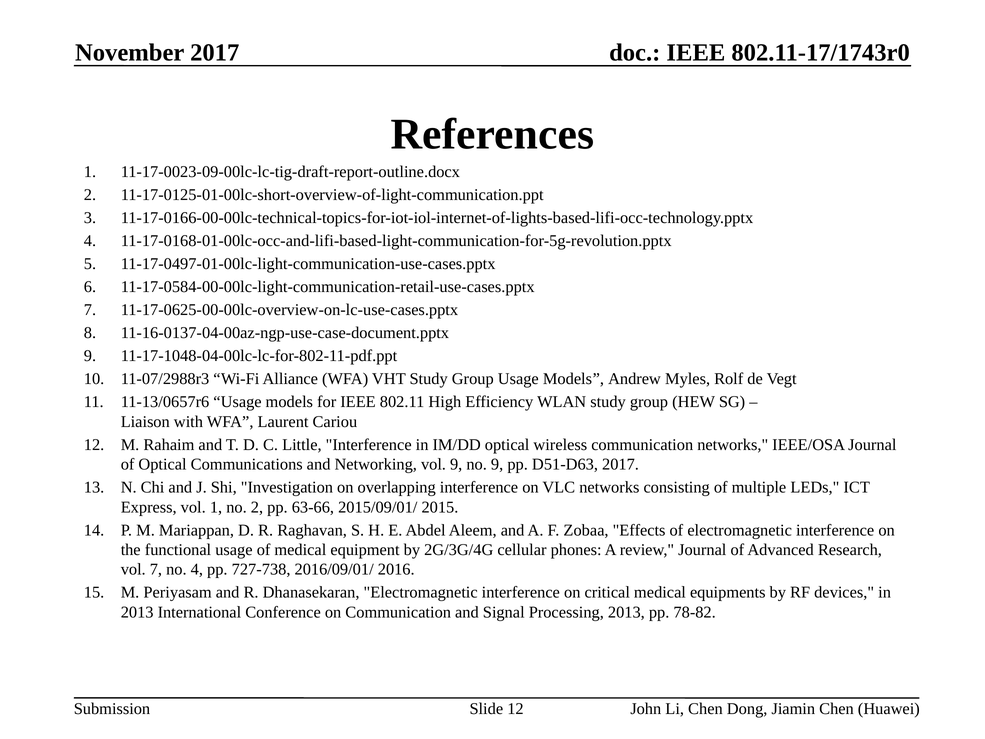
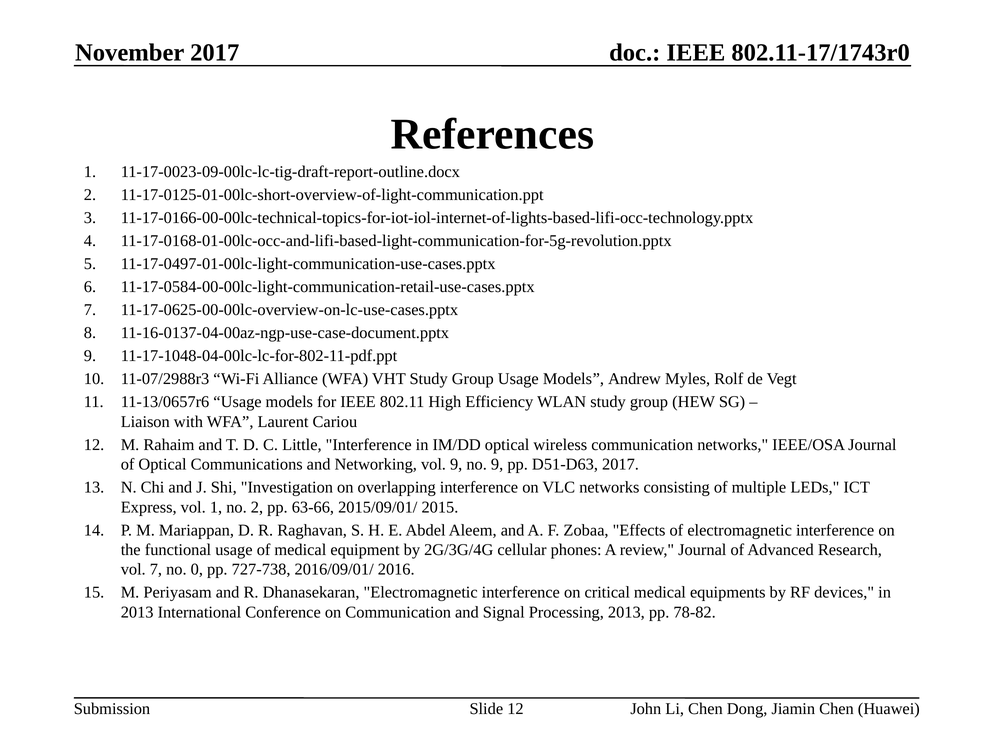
no 4: 4 -> 0
